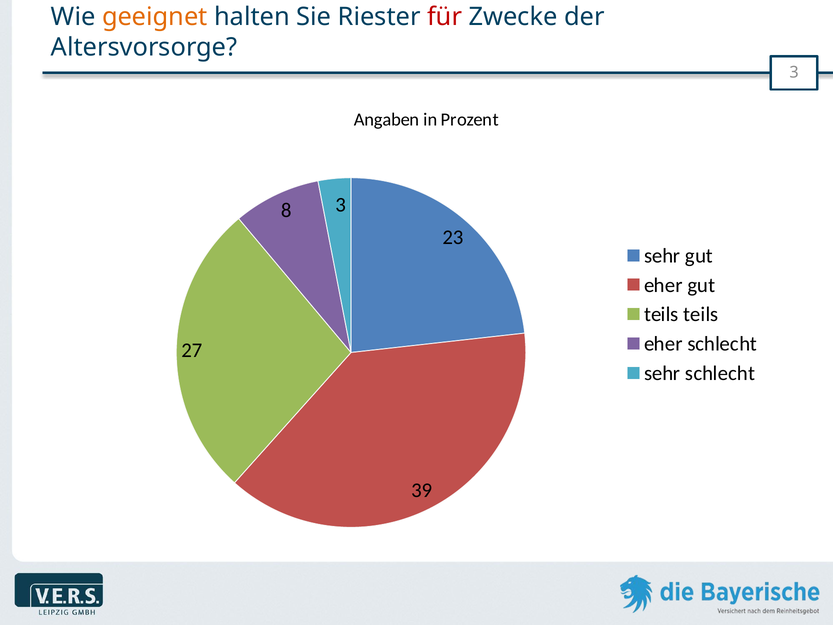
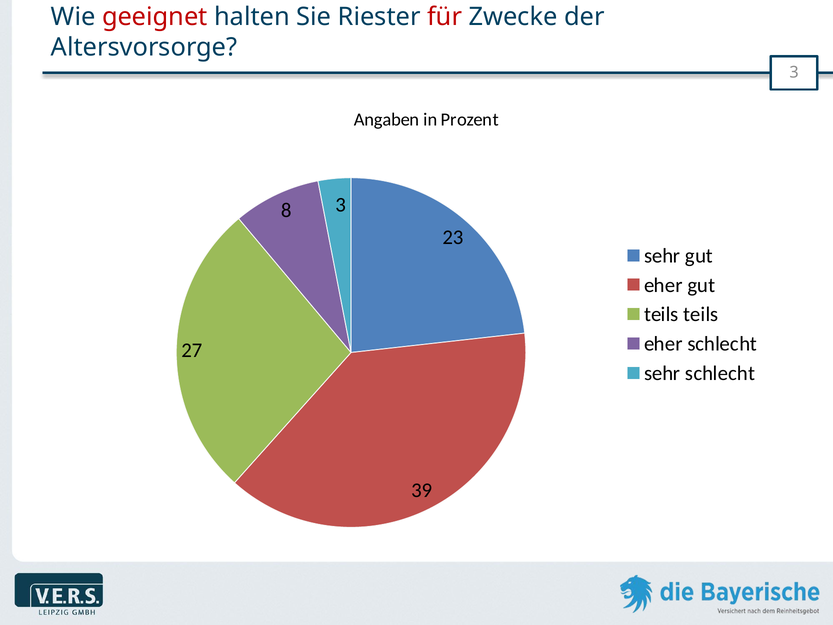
geeignet colour: orange -> red
